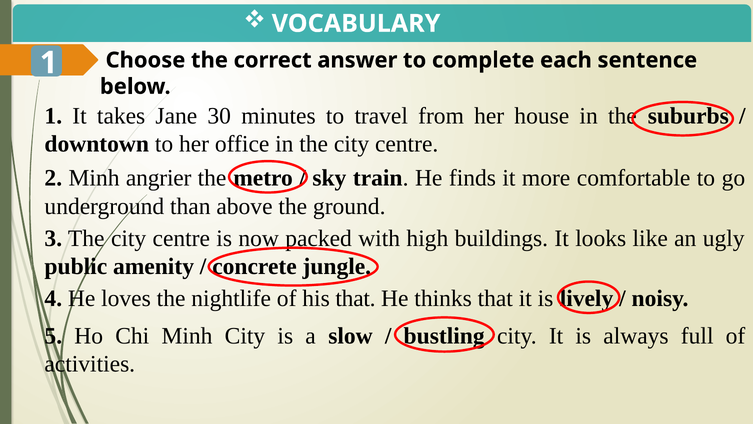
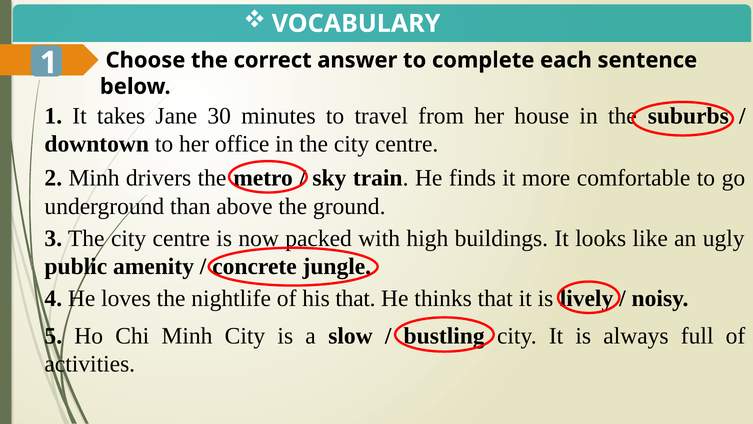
angrier: angrier -> drivers
